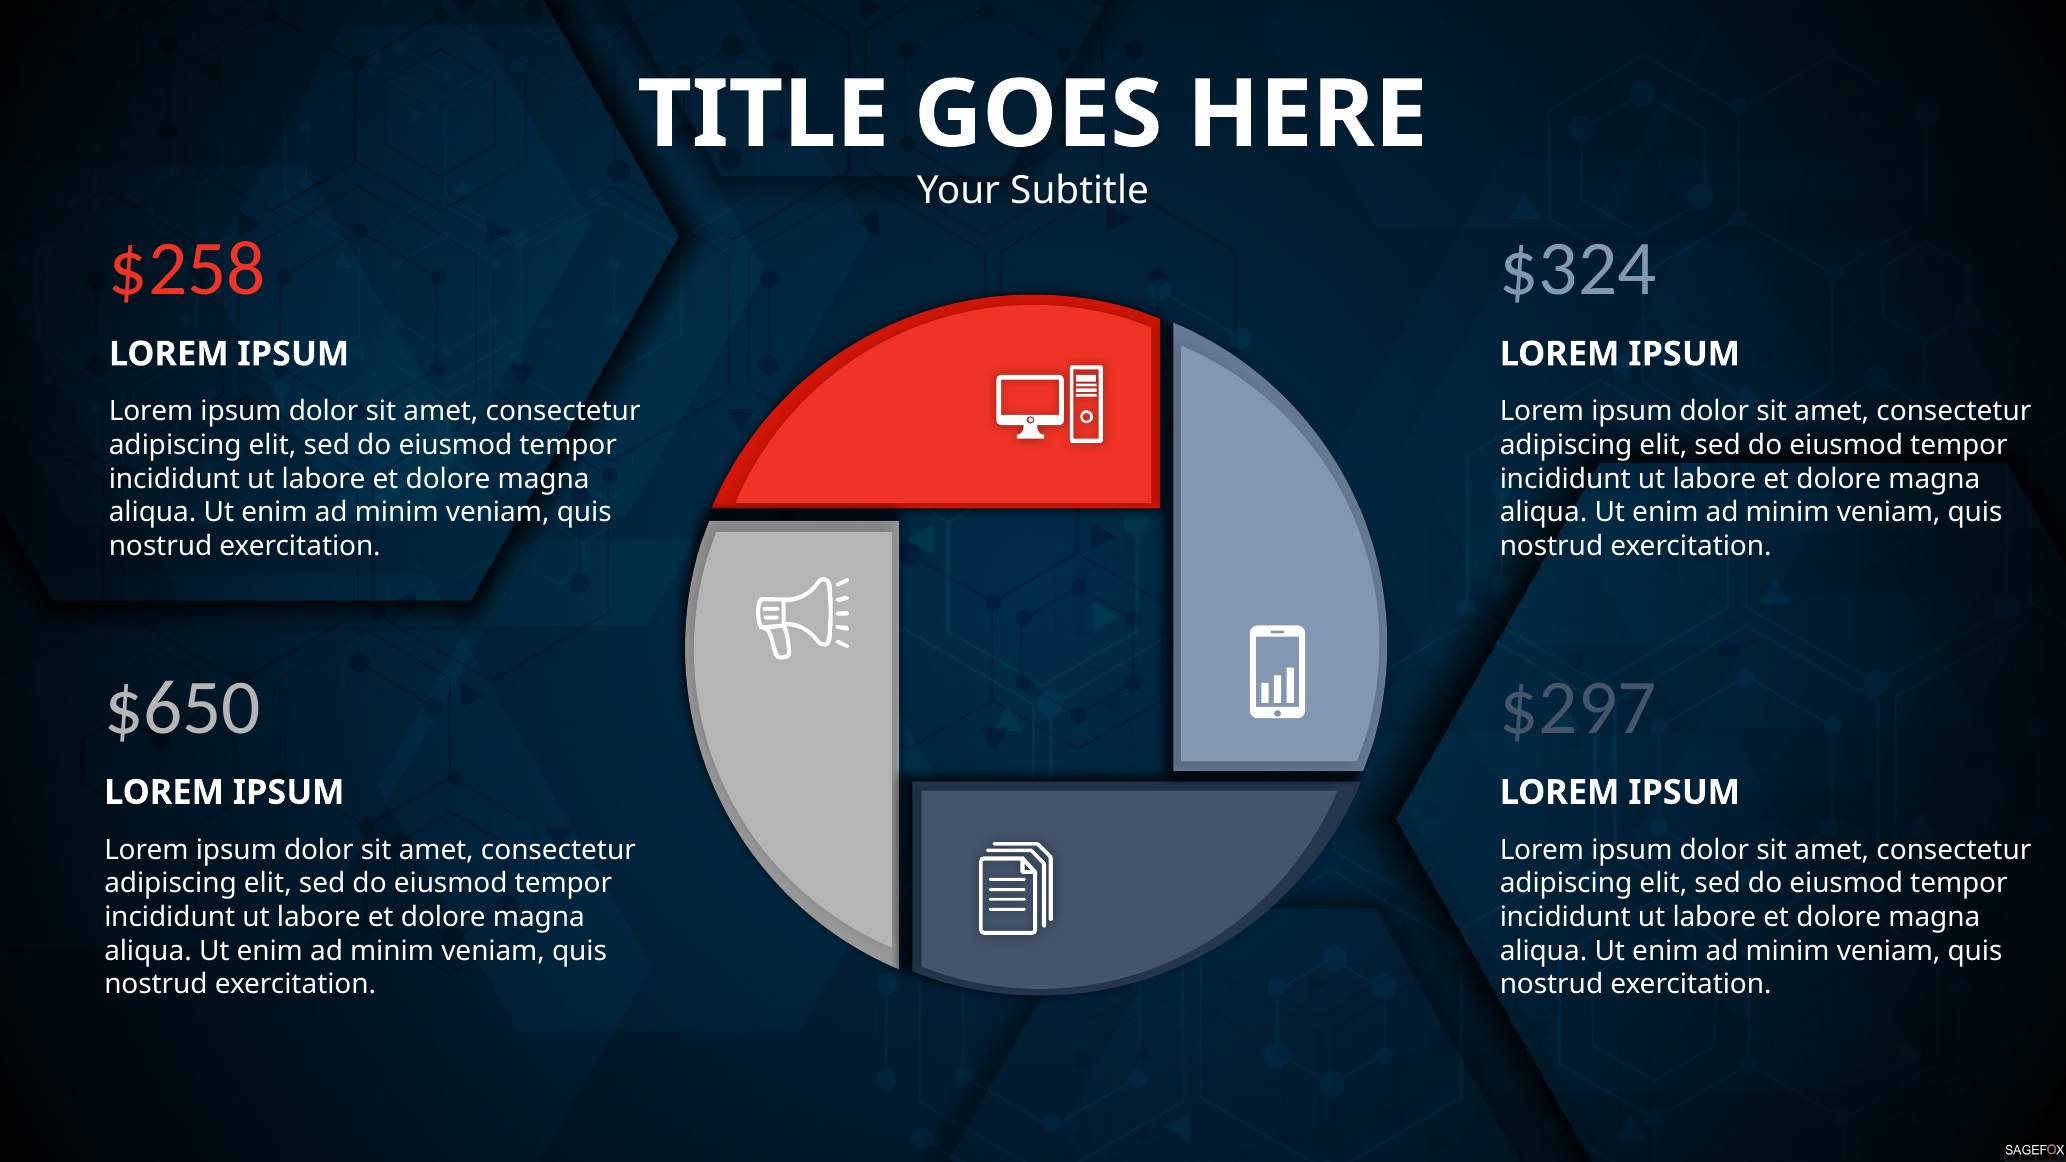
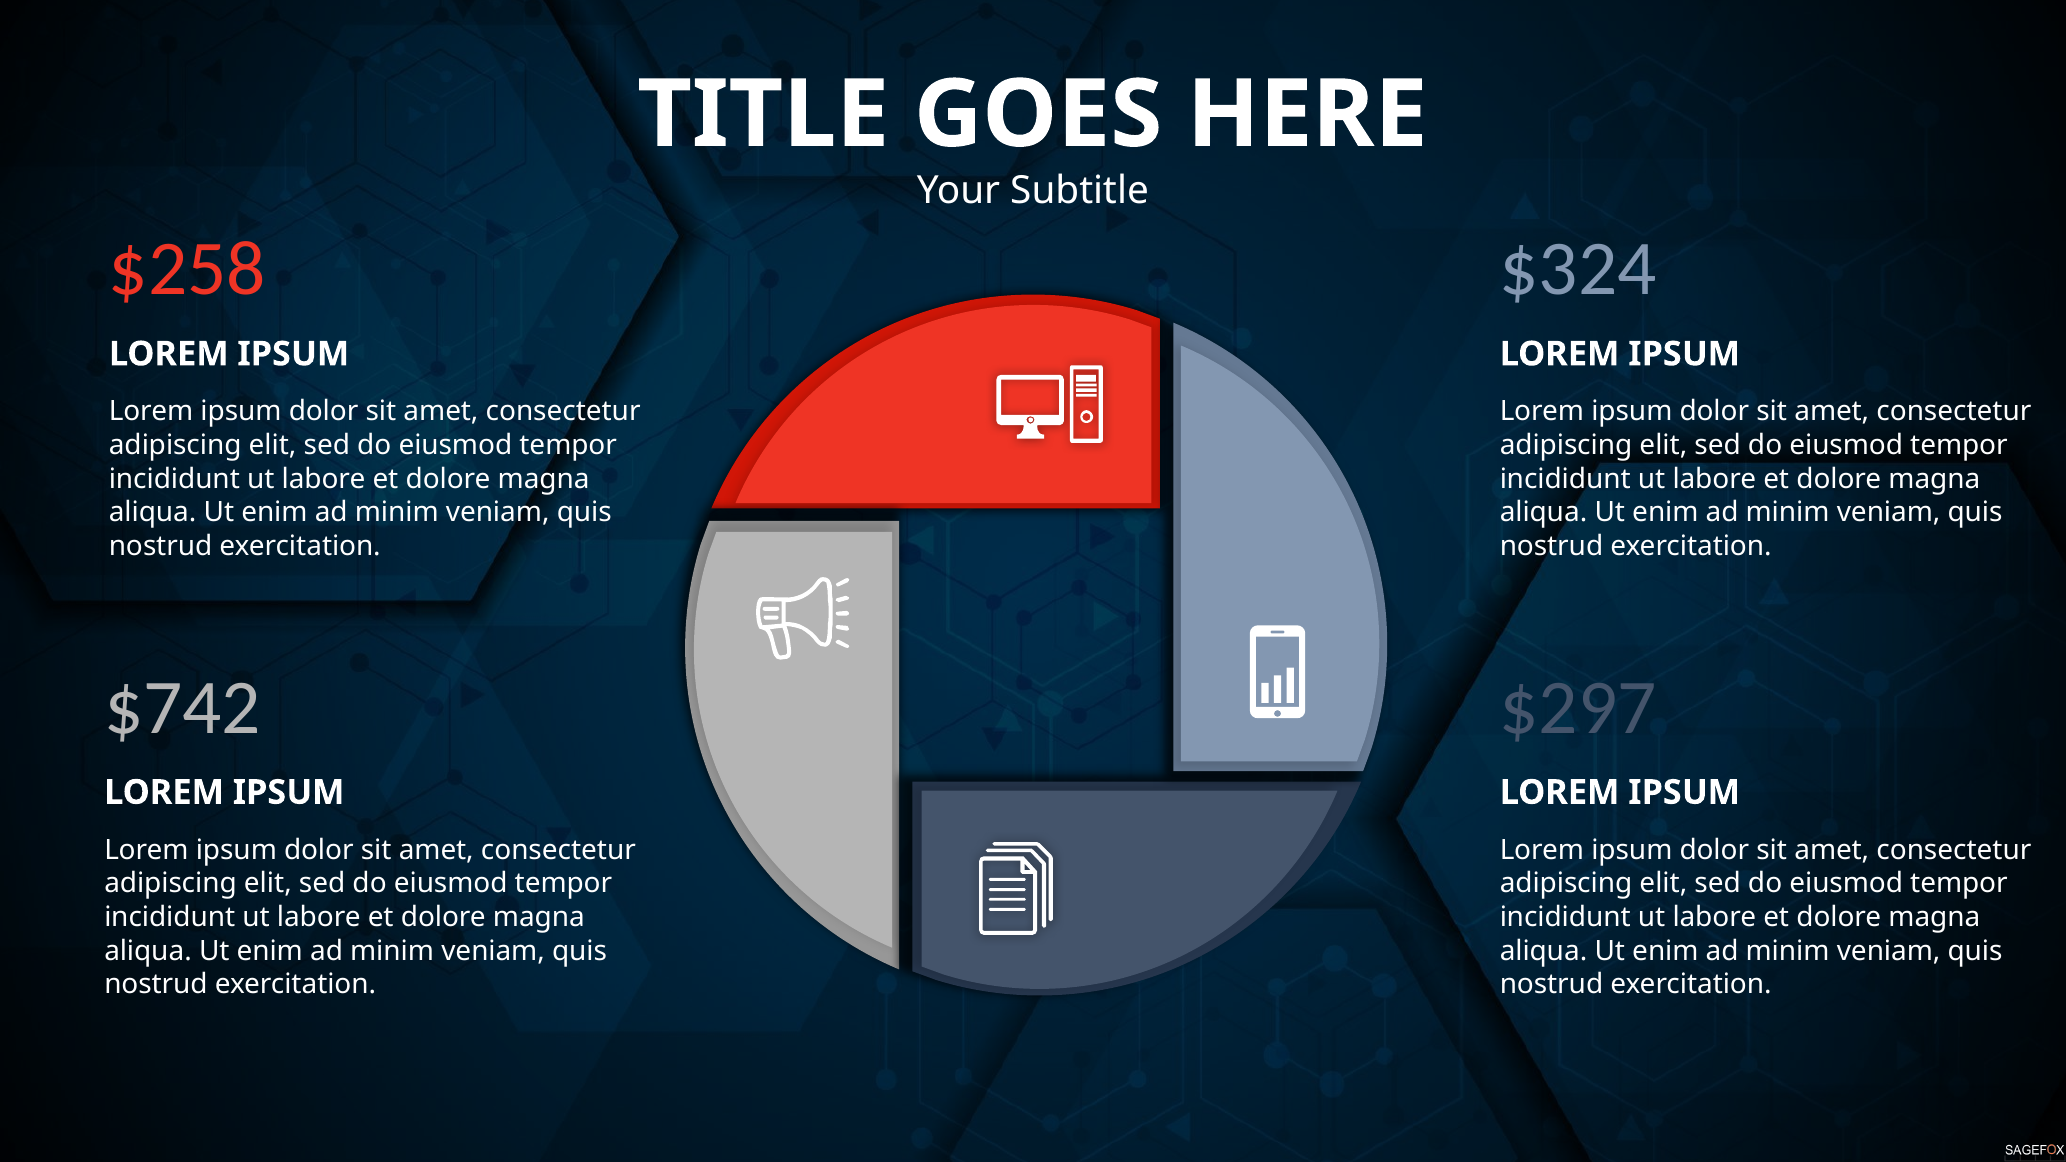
$650: $650 -> $742
